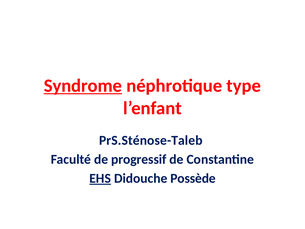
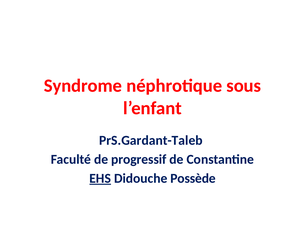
Syndrome underline: present -> none
type: type -> sous
PrS.Sténose-Taleb: PrS.Sténose-Taleb -> PrS.Gardant-Taleb
